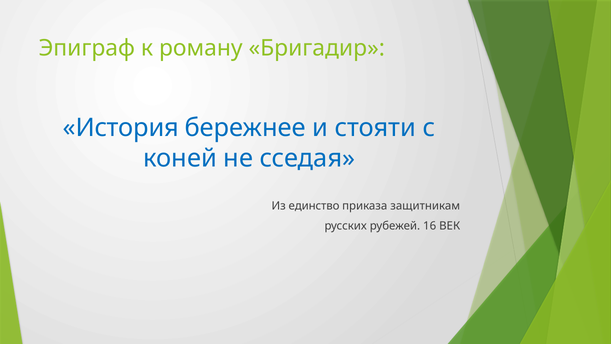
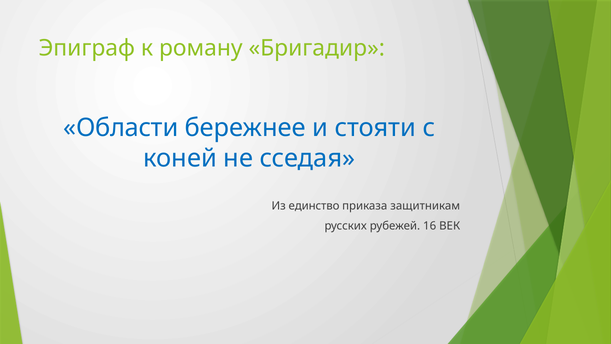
История: История -> Области
